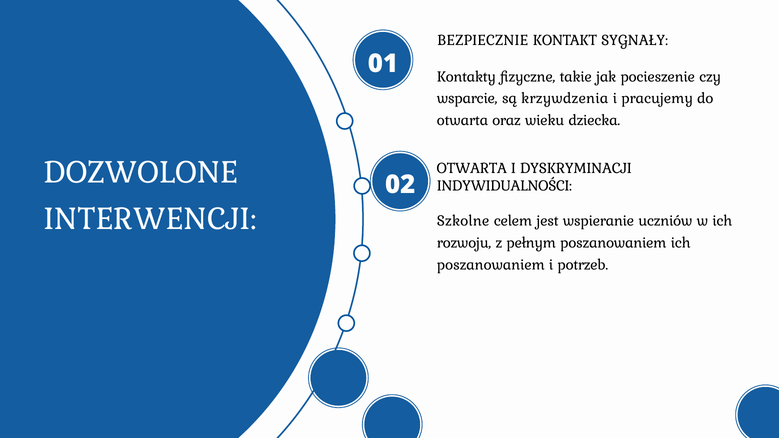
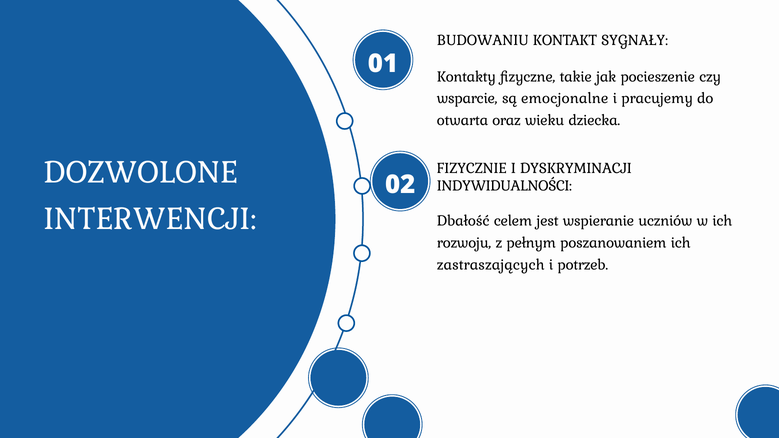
BEZPIECZNIE: BEZPIECZNIE -> BUDOWANIU
krzywdzenia: krzywdzenia -> emocjonalne
OTWARTA at (472, 168): OTWARTA -> FIZYCZNIE
Szkolne: Szkolne -> Dbałość
poszanowaniem at (491, 264): poszanowaniem -> zastraszających
